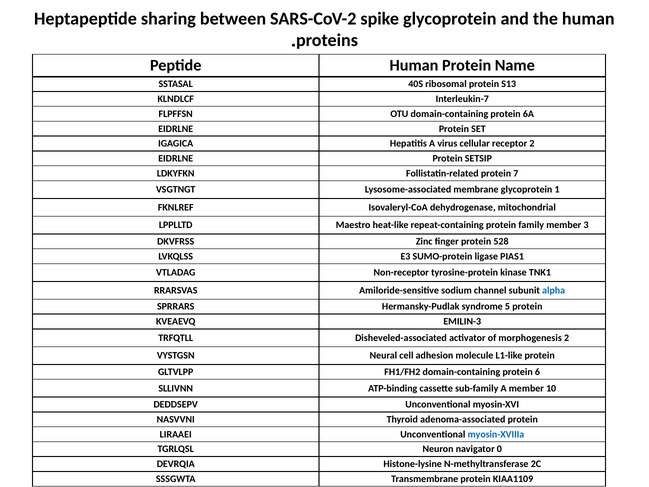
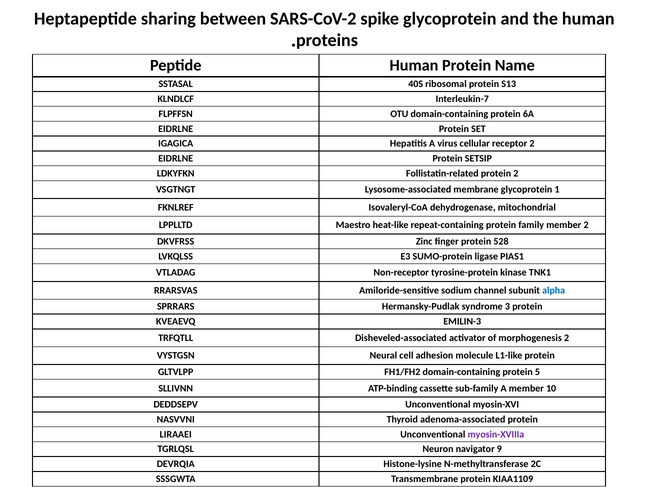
protein 7: 7 -> 2
member 3: 3 -> 2
5: 5 -> 3
6: 6 -> 5
myosin-XVIIIa colour: blue -> purple
0: 0 -> 9
